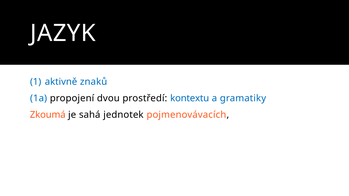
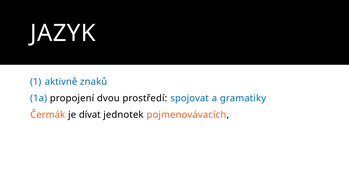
kontextu: kontextu -> spojovat
Zkoumá: Zkoumá -> Čermák
sahá: sahá -> dívat
